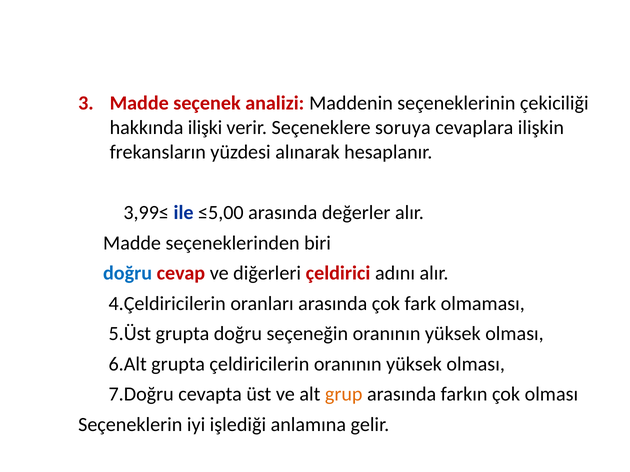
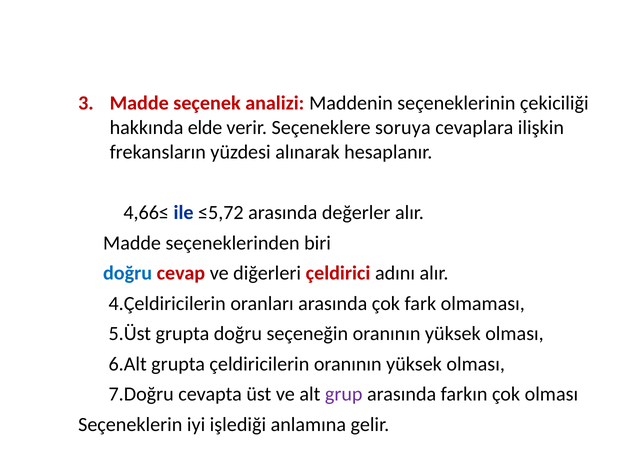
ilişki: ilişki -> elde
3,99≤: 3,99≤ -> 4,66≤
≤5,00: ≤5,00 -> ≤5,72
grup colour: orange -> purple
